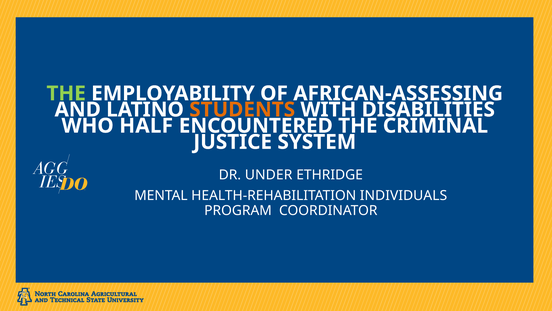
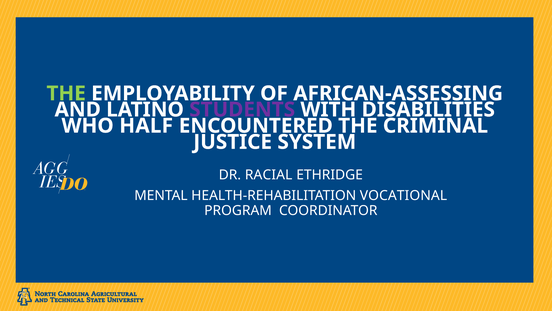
STUDENTS colour: orange -> purple
UNDER: UNDER -> RACIAL
INDIVIDUALS: INDIVIDUALS -> VOCATIONAL
